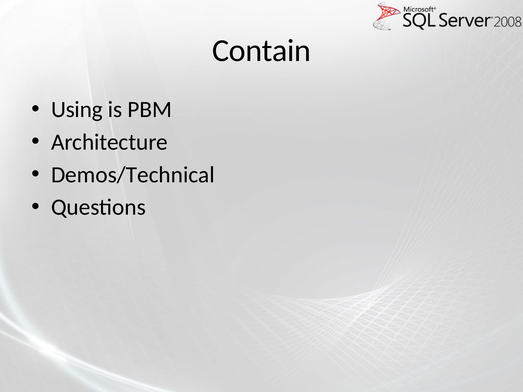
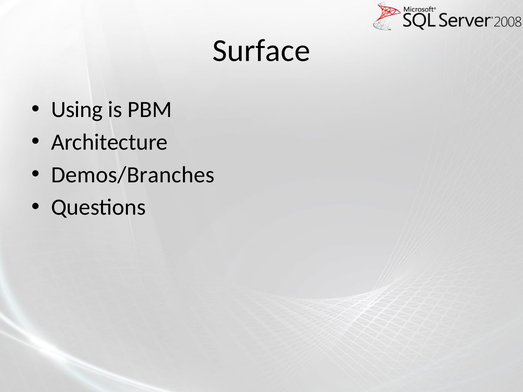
Contain: Contain -> Surface
Demos/Technical: Demos/Technical -> Demos/Branches
